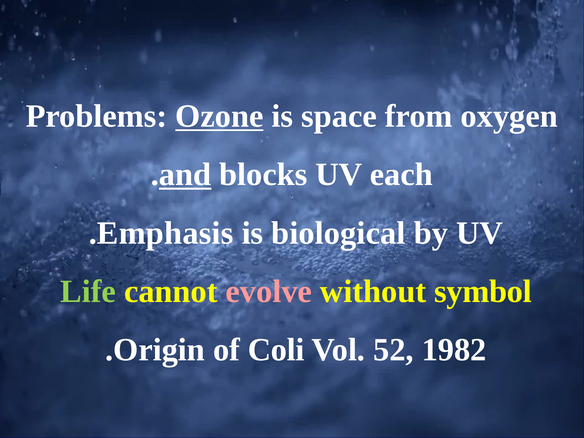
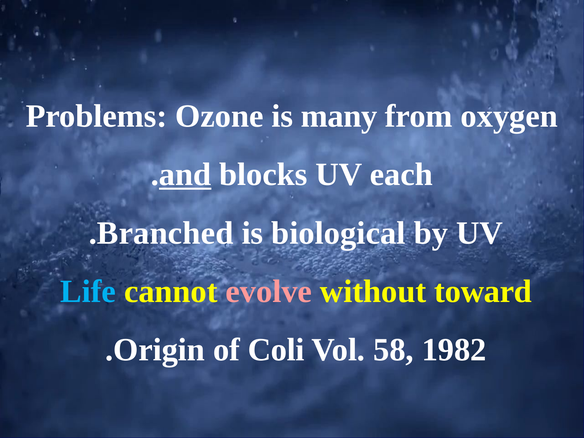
Ozone underline: present -> none
space: space -> many
Emphasis: Emphasis -> Branched
Life colour: light green -> light blue
symbol: symbol -> toward
52: 52 -> 58
